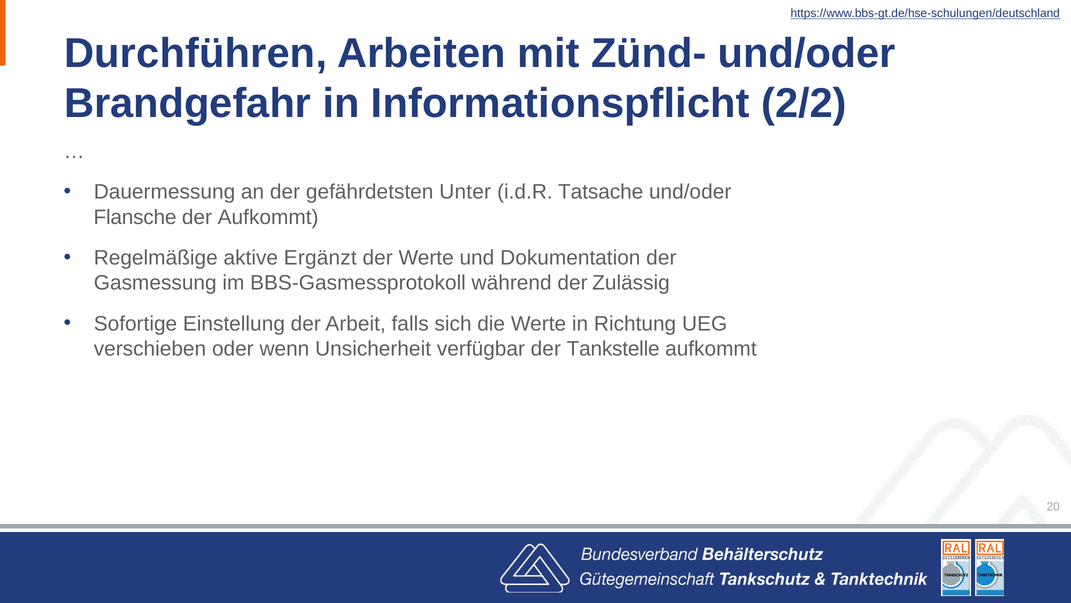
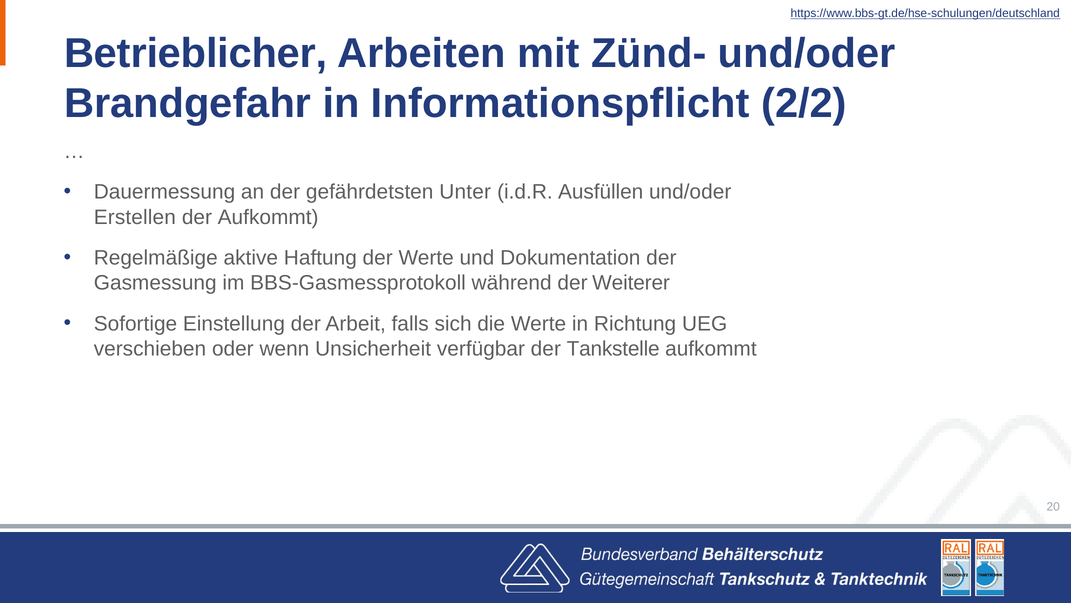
Durchführen: Durchführen -> Betrieblicher
Tatsache: Tatsache -> Ausfüllen
Flansche: Flansche -> Erstellen
Ergänzt: Ergänzt -> Haftung
Zulässig: Zulässig -> Weiterer
